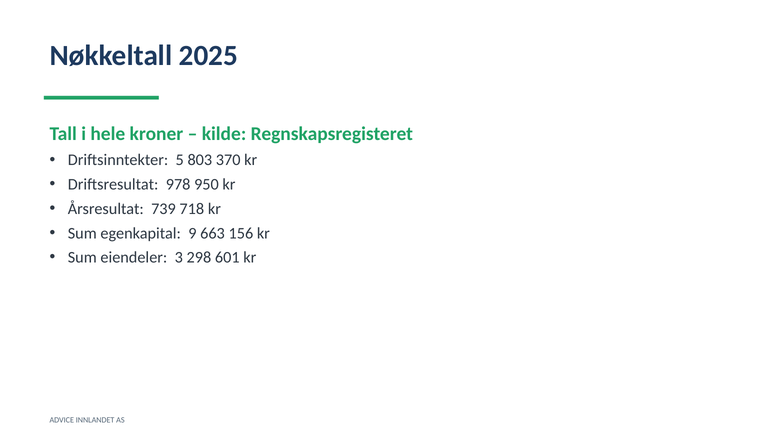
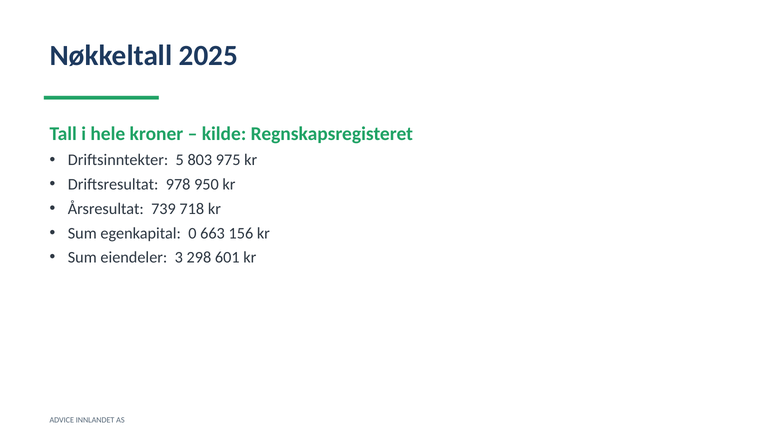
370: 370 -> 975
9: 9 -> 0
